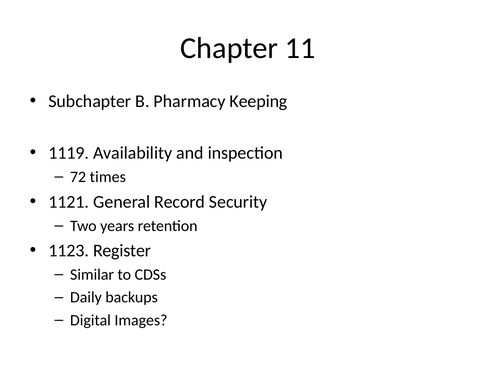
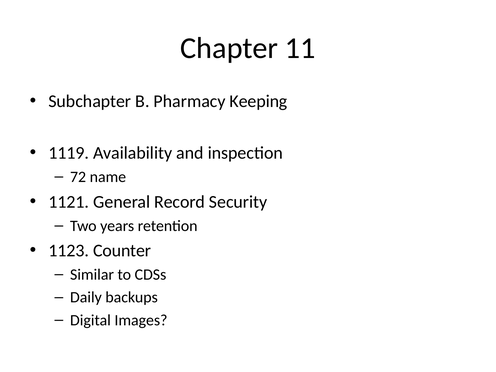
times: times -> name
Register: Register -> Counter
